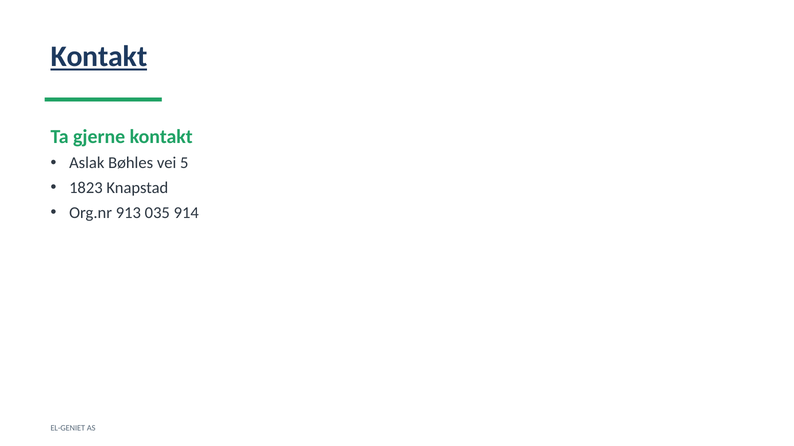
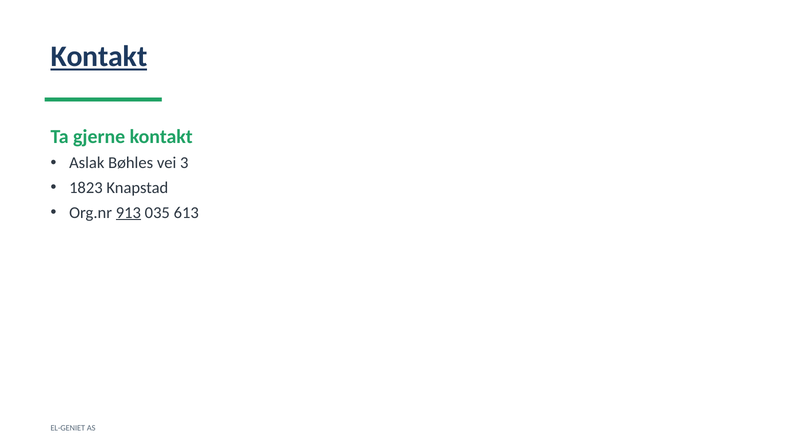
5: 5 -> 3
913 underline: none -> present
914: 914 -> 613
